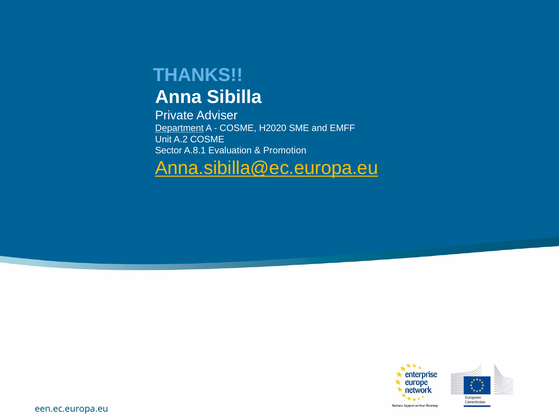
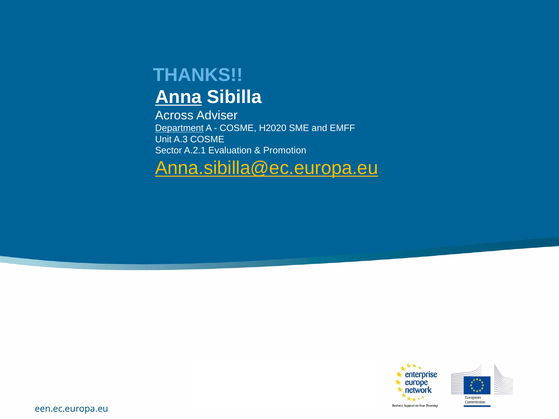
Anna underline: none -> present
Private: Private -> Across
A.2: A.2 -> A.3
A.8.1: A.8.1 -> A.2.1
